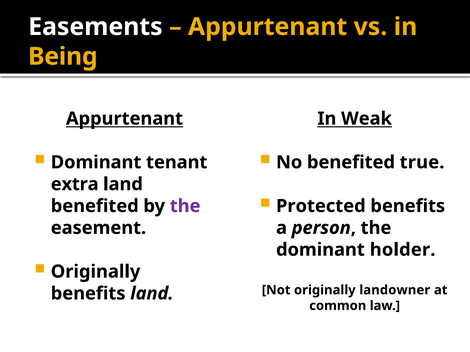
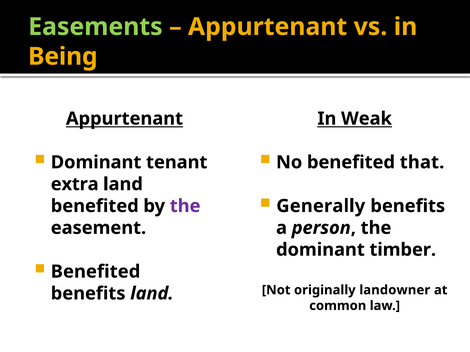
Easements colour: white -> light green
true: true -> that
Protected: Protected -> Generally
holder: holder -> timber
Originally at (96, 272): Originally -> Benefited
